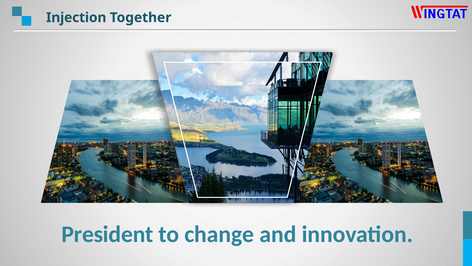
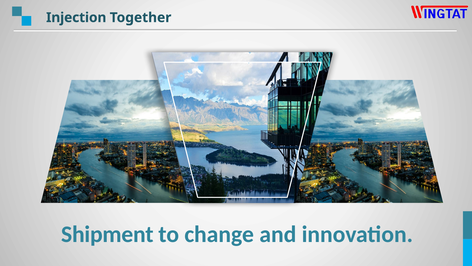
President: President -> Shipment
